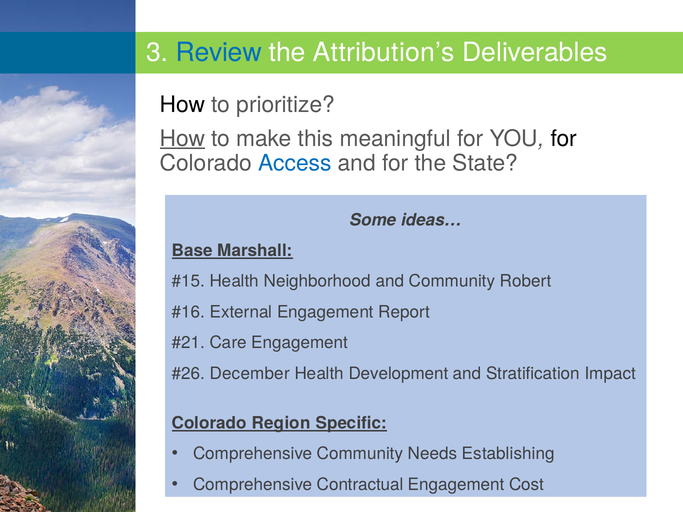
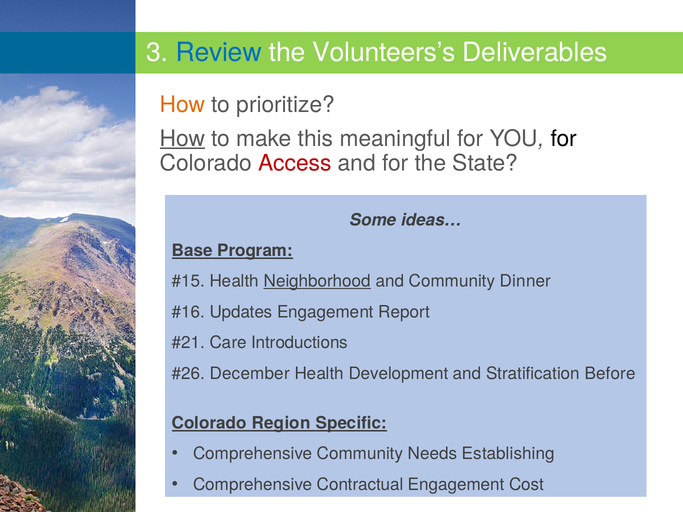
Attribution’s: Attribution’s -> Volunteers’s
How at (182, 105) colour: black -> orange
Access colour: blue -> red
Marshall: Marshall -> Program
Neighborhood underline: none -> present
Robert: Robert -> Dinner
External: External -> Updates
Care Engagement: Engagement -> Introductions
Impact: Impact -> Before
